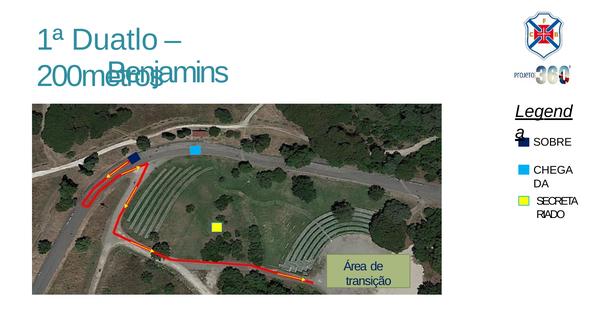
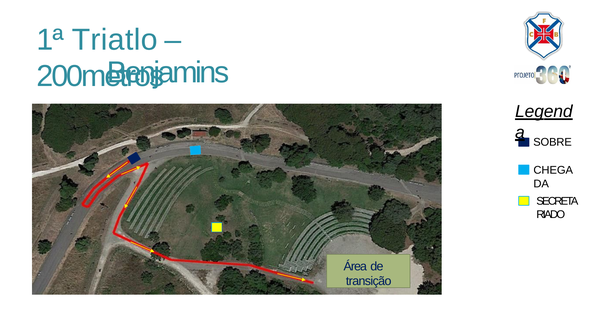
Duatlo: Duatlo -> Triatlo
